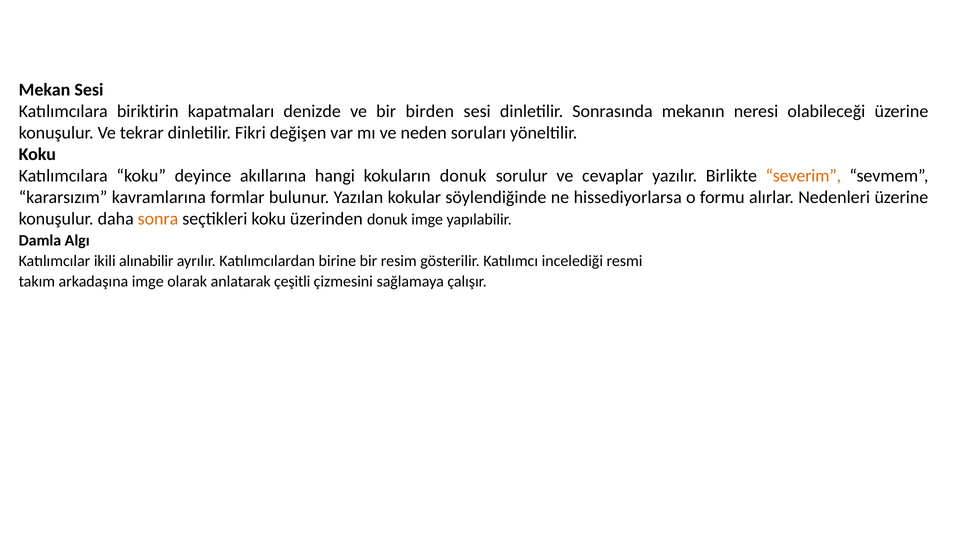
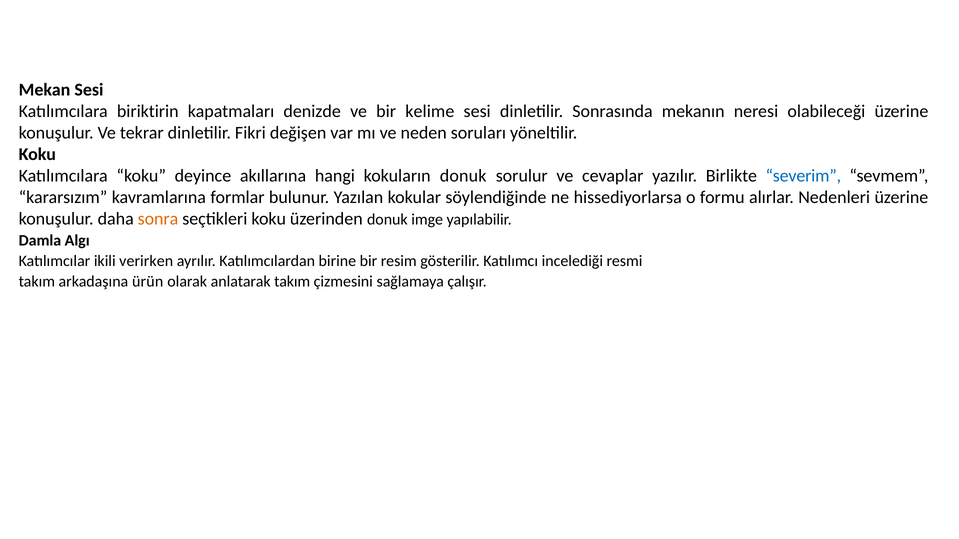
birden: birden -> kelime
severim colour: orange -> blue
alınabilir: alınabilir -> verirken
arkadaşına imge: imge -> ürün
anlatarak çeşitli: çeşitli -> takım
